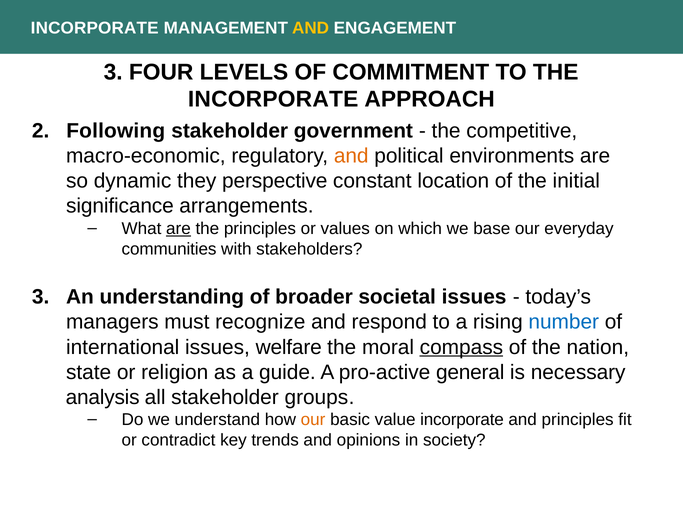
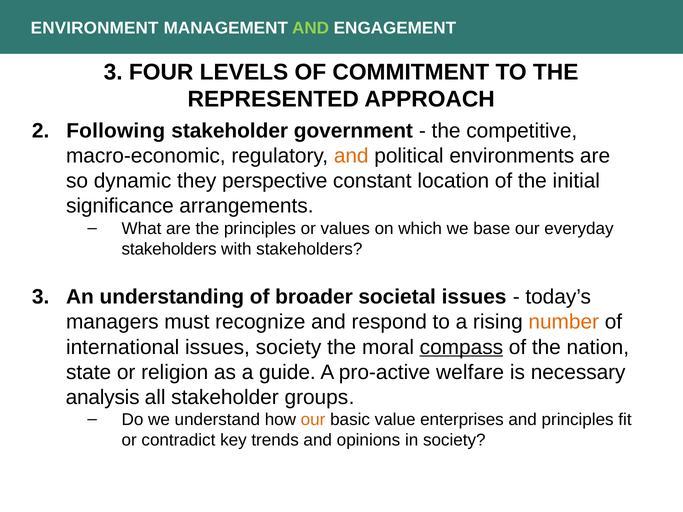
INCORPORATE at (95, 28): INCORPORATE -> ENVIRONMENT
AND at (311, 28) colour: yellow -> light green
INCORPORATE at (273, 100): INCORPORATE -> REPRESENTED
are at (178, 229) underline: present -> none
communities at (169, 249): communities -> stakeholders
number colour: blue -> orange
issues welfare: welfare -> society
general: general -> welfare
value incorporate: incorporate -> enterprises
